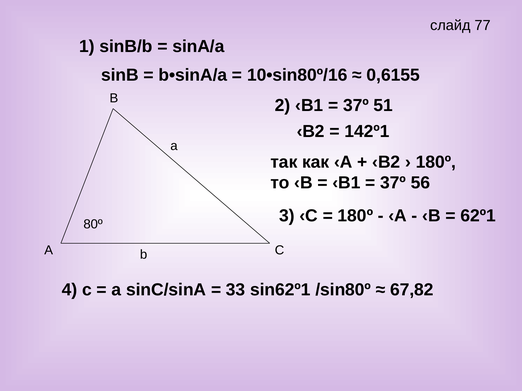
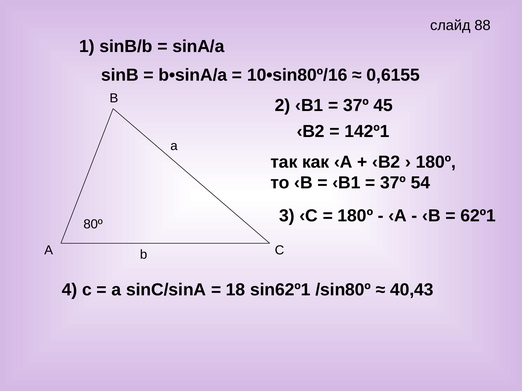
77: 77 -> 88
51: 51 -> 45
56: 56 -> 54
67,82: 67,82 -> 40,43
33: 33 -> 18
